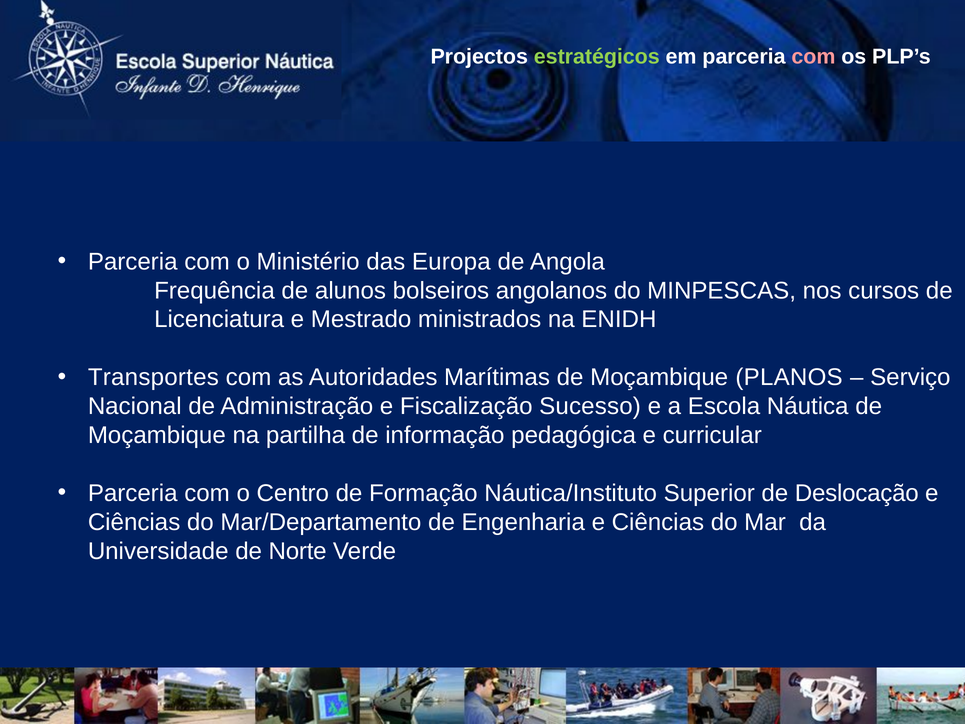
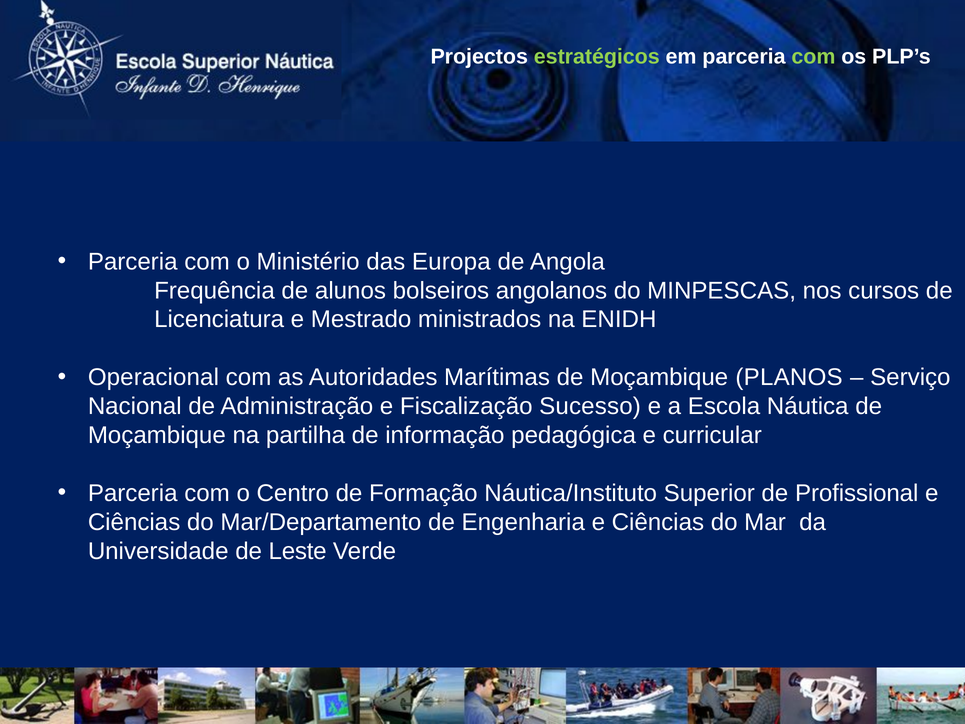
com at (813, 57) colour: pink -> light green
Transportes: Transportes -> Operacional
Deslocação: Deslocação -> Profissional
Norte: Norte -> Leste
